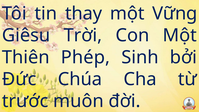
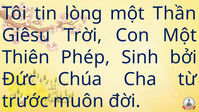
thay: thay -> lòng
Vững: Vững -> Thần
